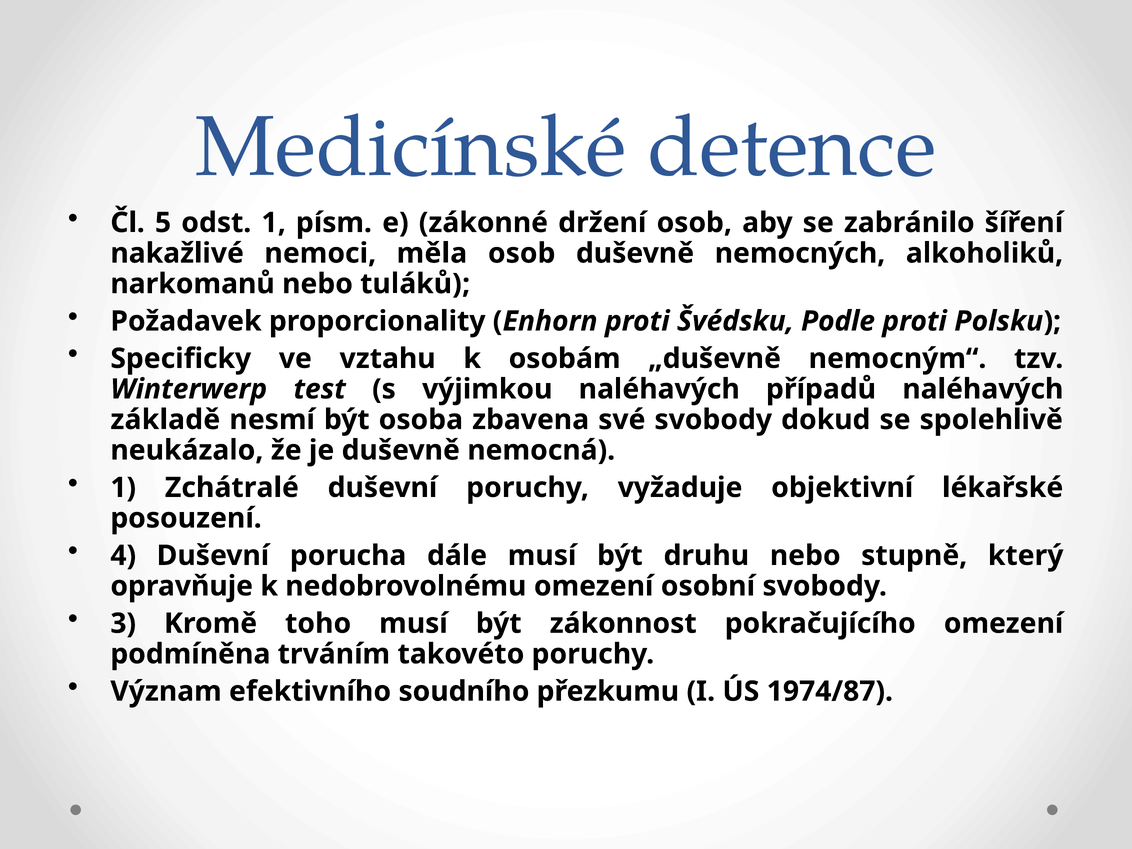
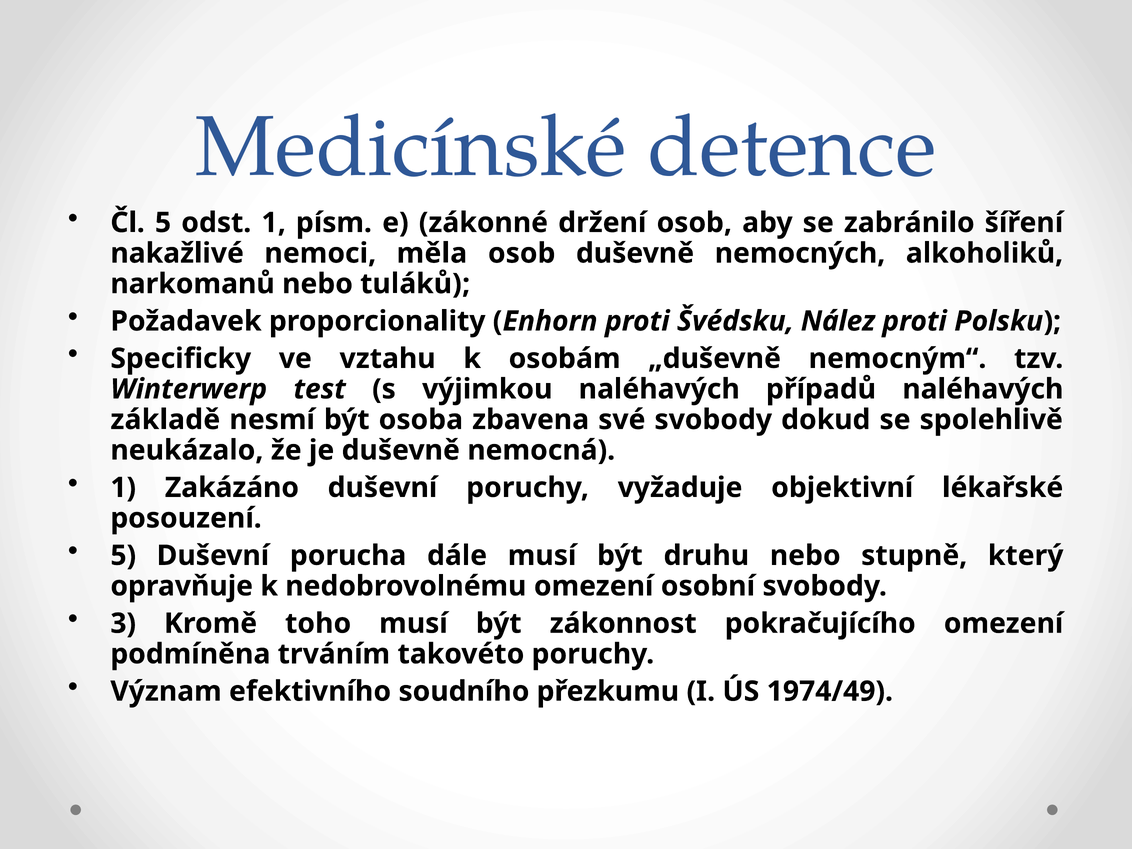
Podle: Podle -> Nález
Zchátralé: Zchátralé -> Zakázáno
4 at (123, 556): 4 -> 5
1974/87: 1974/87 -> 1974/49
